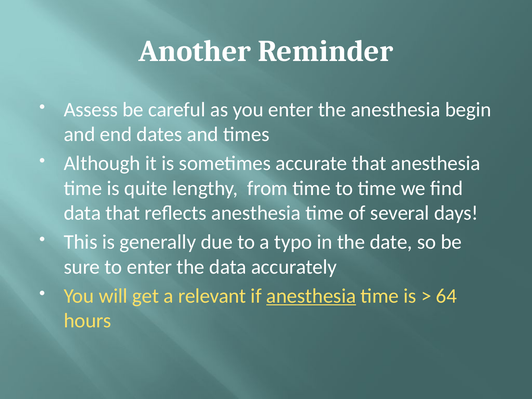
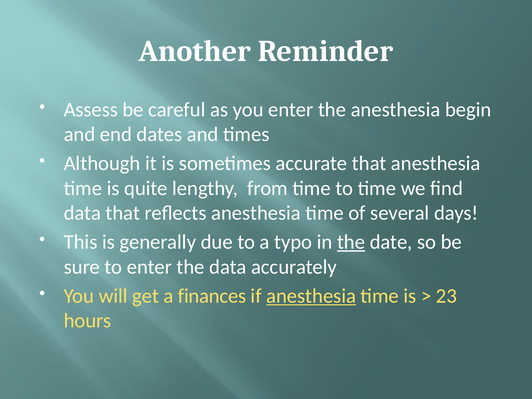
the at (351, 242) underline: none -> present
relevant: relevant -> finances
64: 64 -> 23
